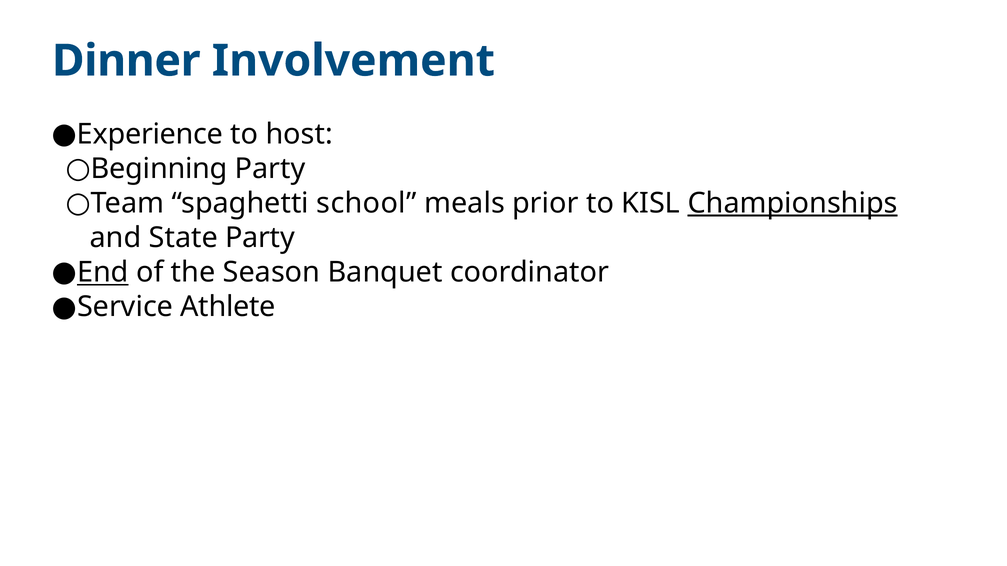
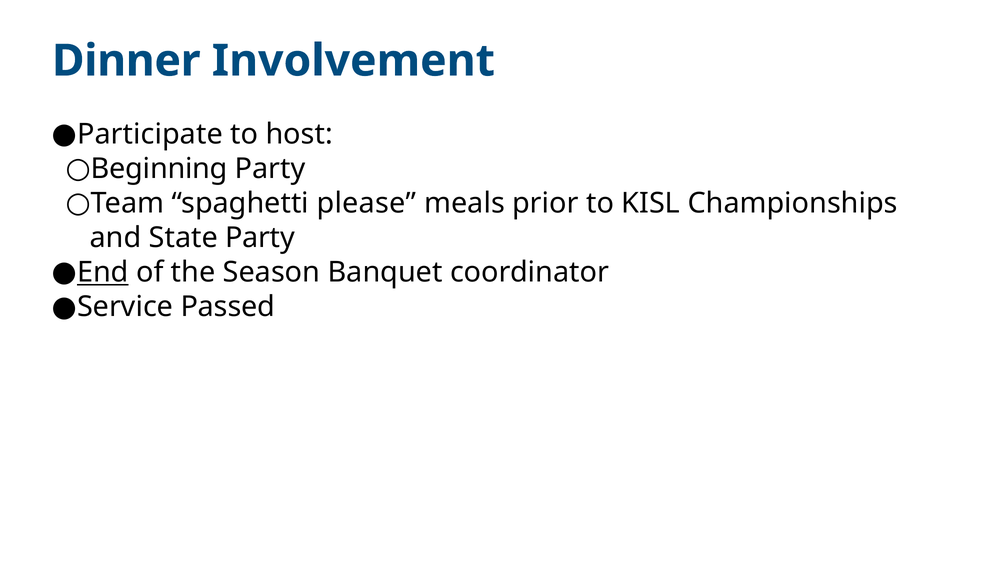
Experience: Experience -> Participate
school: school -> please
Championships underline: present -> none
Athlete: Athlete -> Passed
